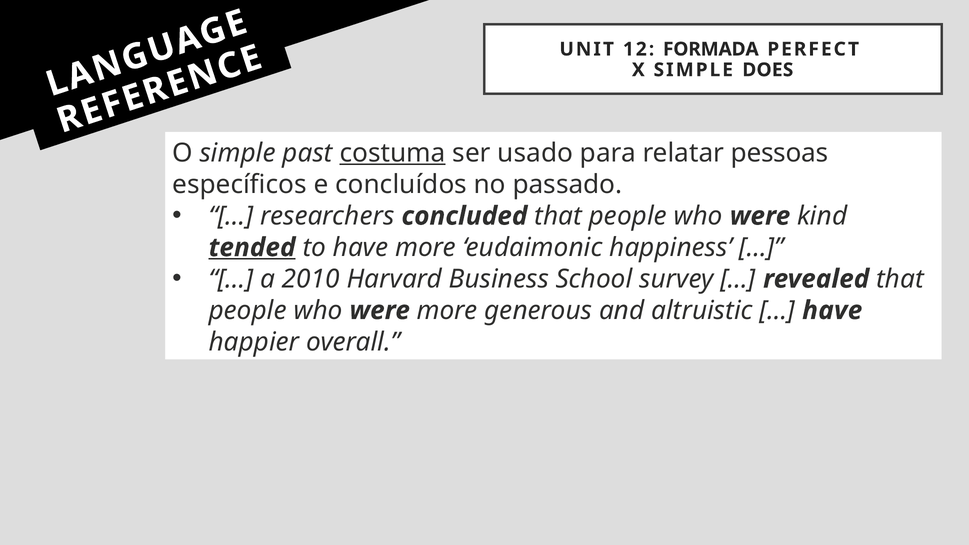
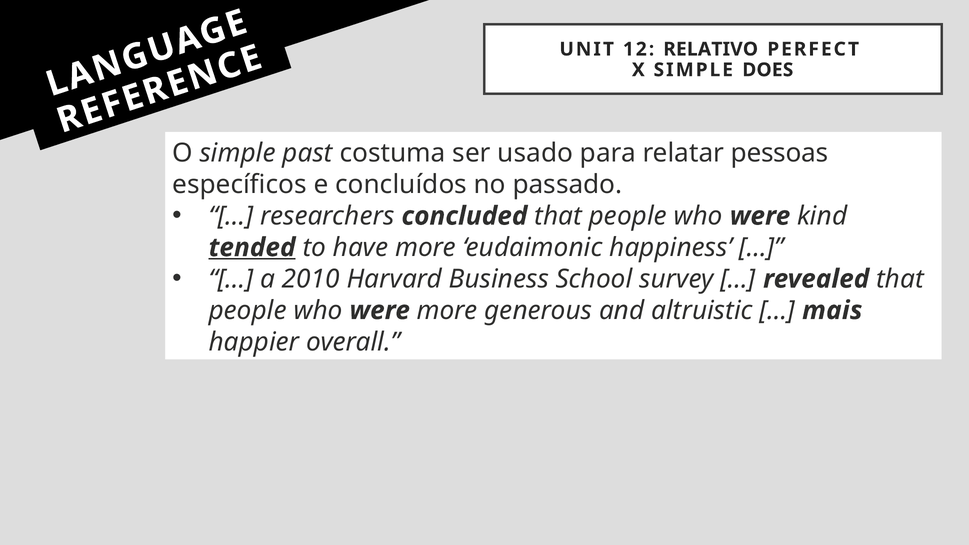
FORMADA: FORMADA -> RELATIVO
costuma underline: present -> none
have at (832, 310): have -> mais
